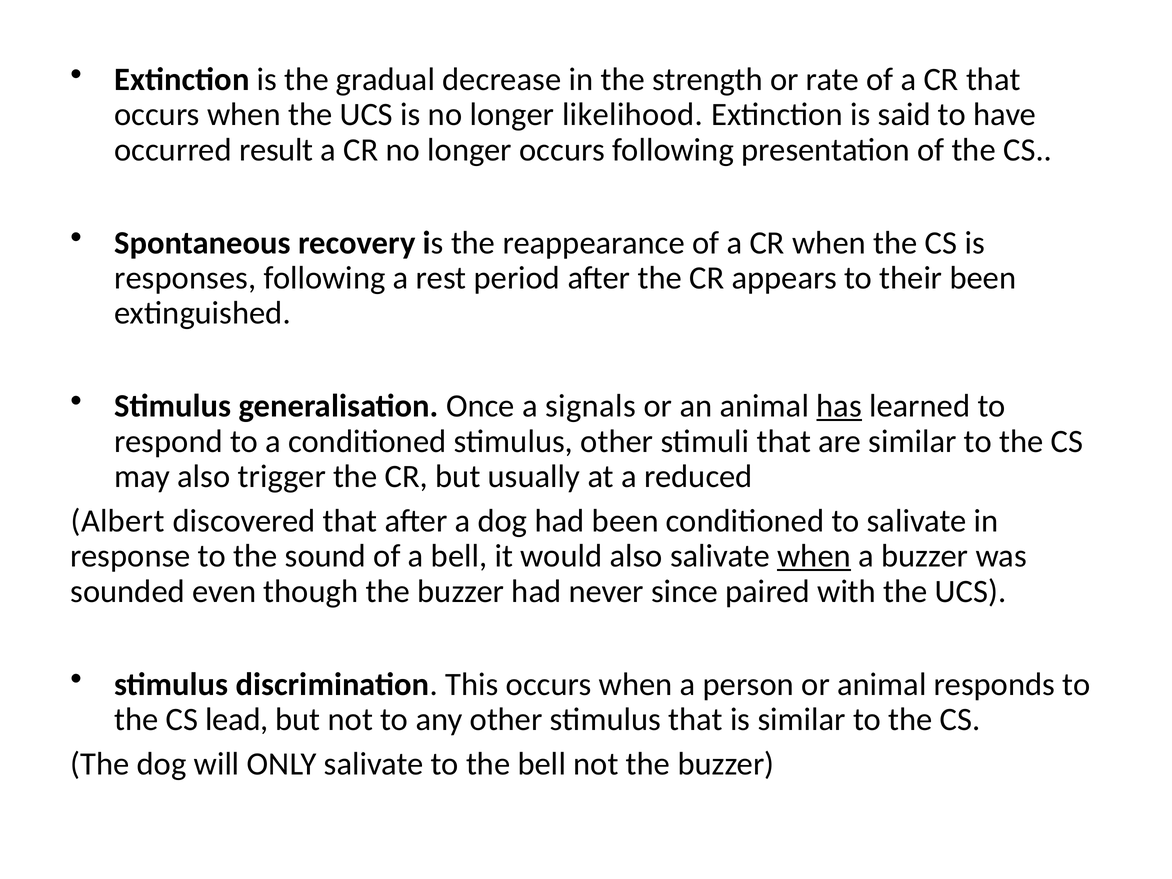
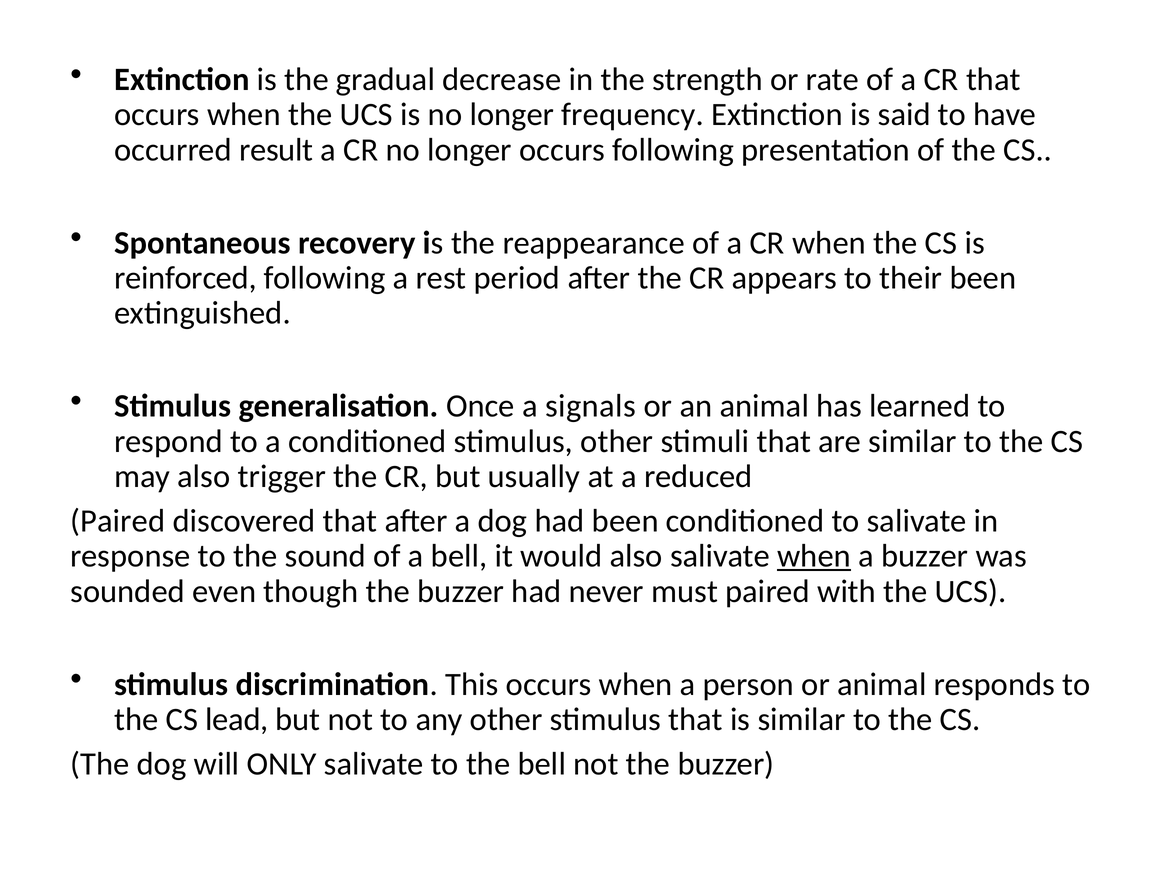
likelihood: likelihood -> frequency
responses: responses -> reinforced
has underline: present -> none
Albert at (118, 521): Albert -> Paired
since: since -> must
